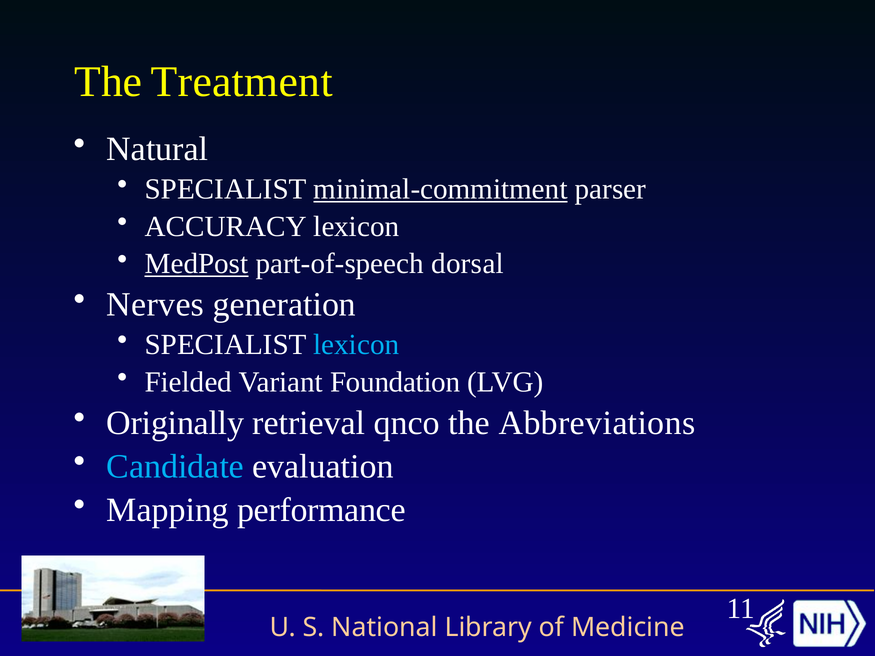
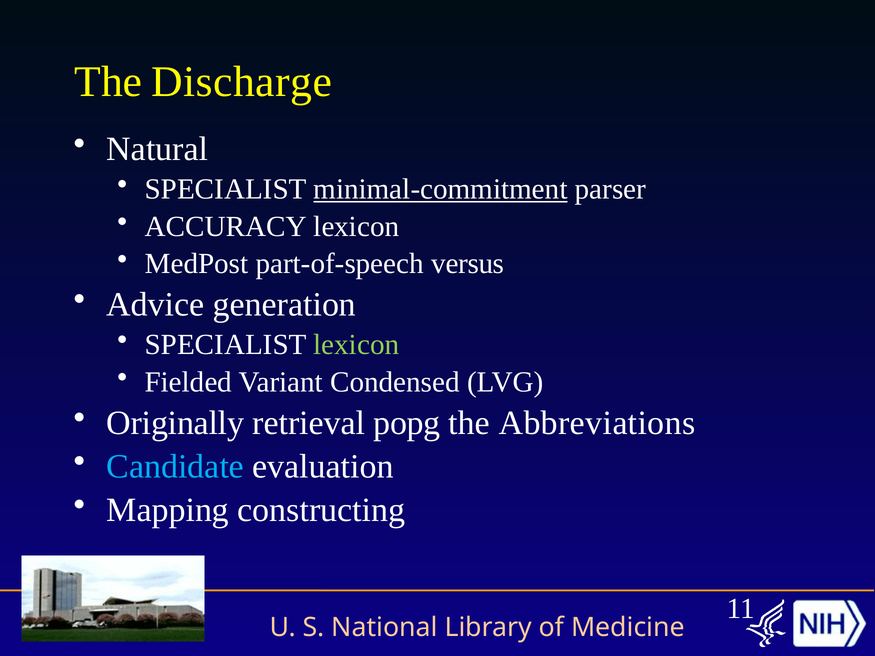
Treatment: Treatment -> Discharge
MedPost underline: present -> none
dorsal: dorsal -> versus
Nerves: Nerves -> Advice
lexicon at (356, 345) colour: light blue -> light green
Foundation: Foundation -> Condensed
qnco: qnco -> popg
performance: performance -> constructing
